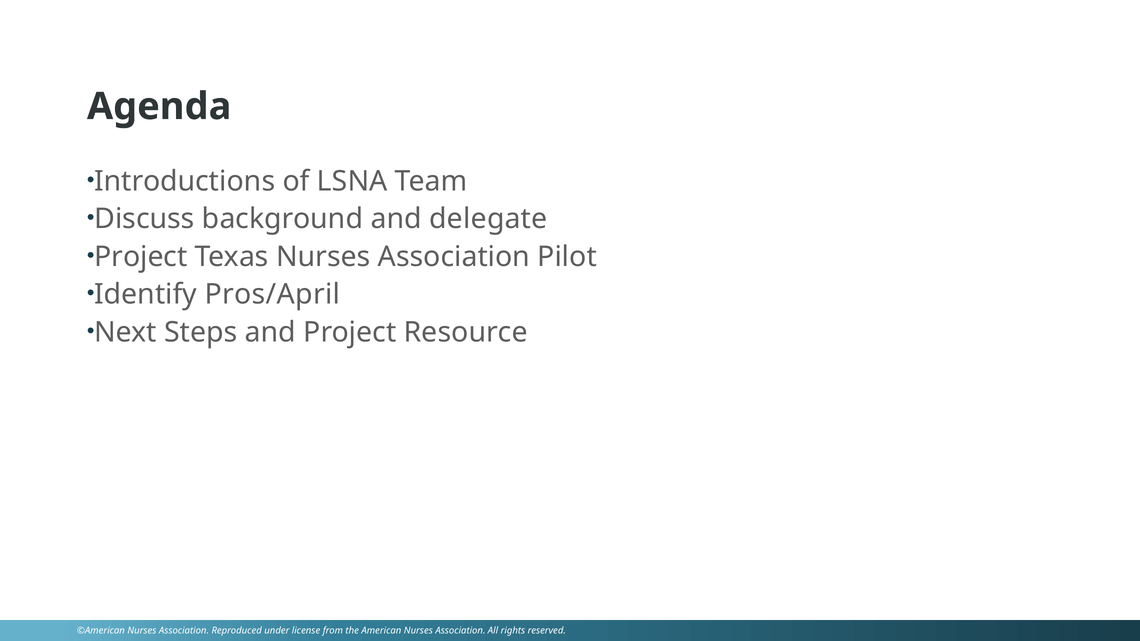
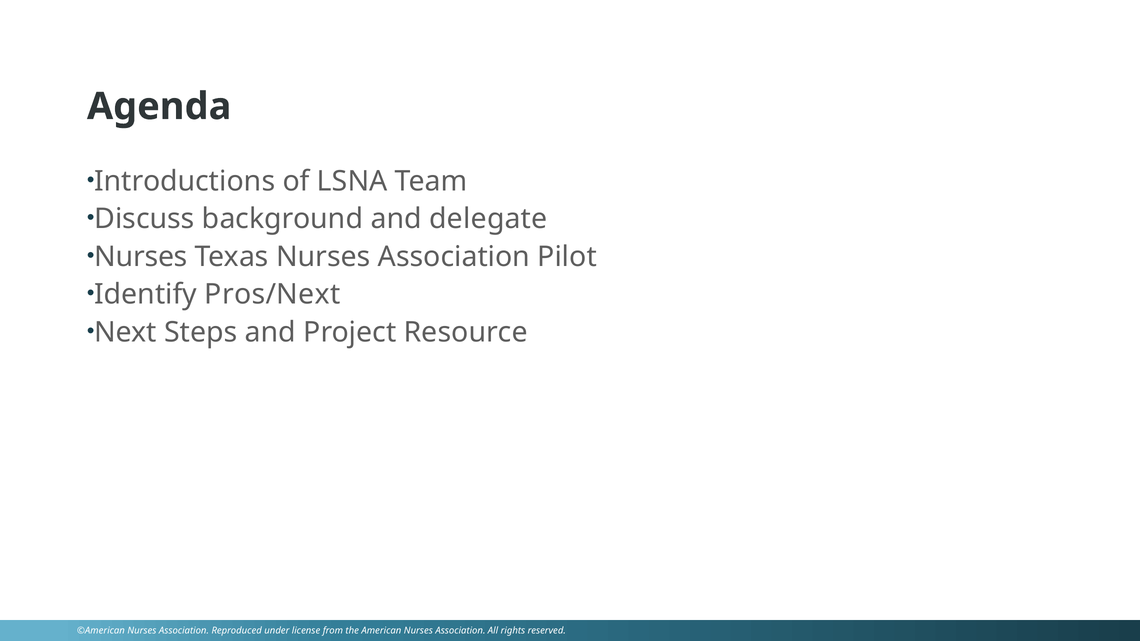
Project at (141, 257): Project -> Nurses
Pros/April: Pros/April -> Pros/Next
